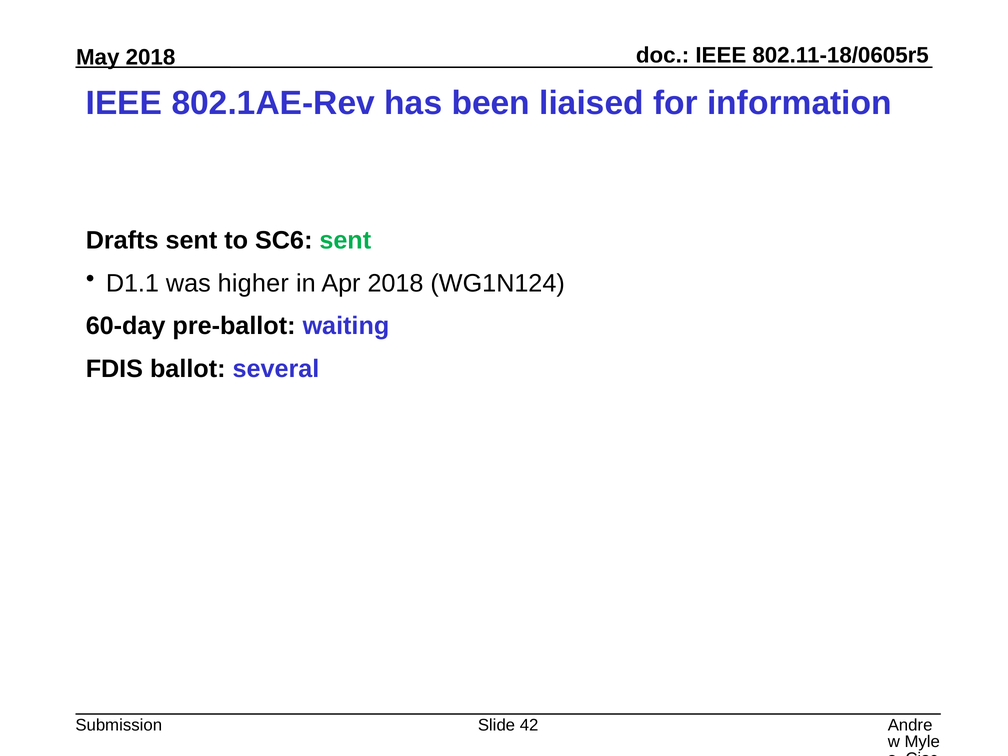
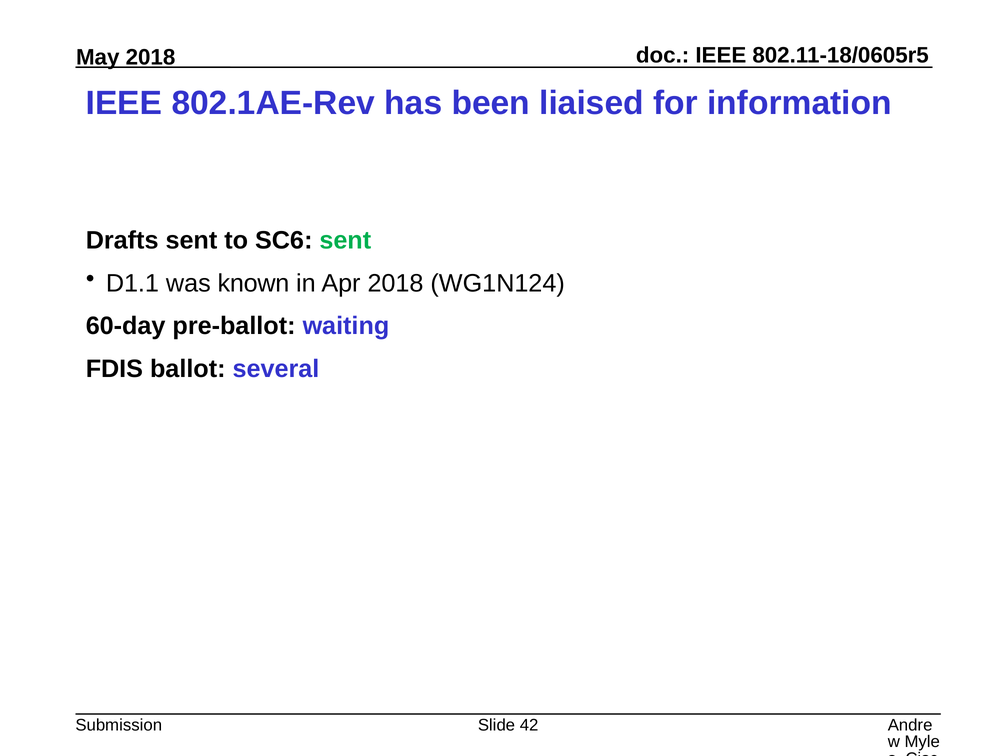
higher: higher -> known
